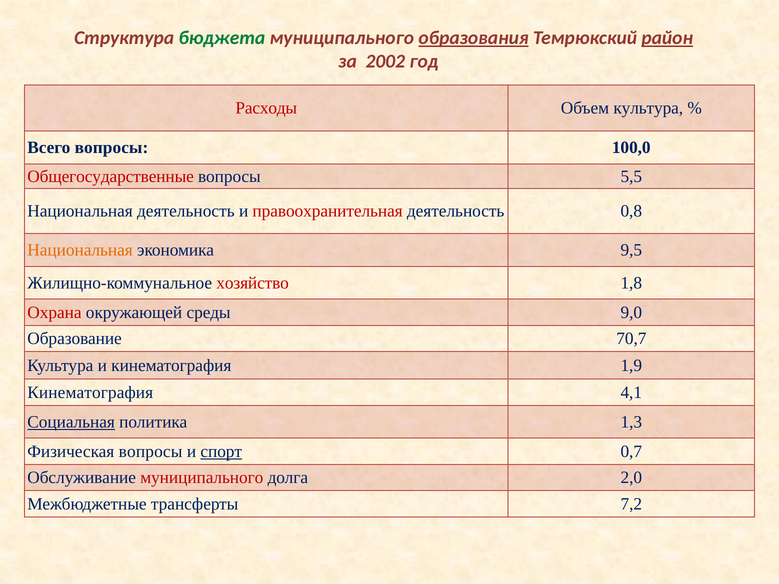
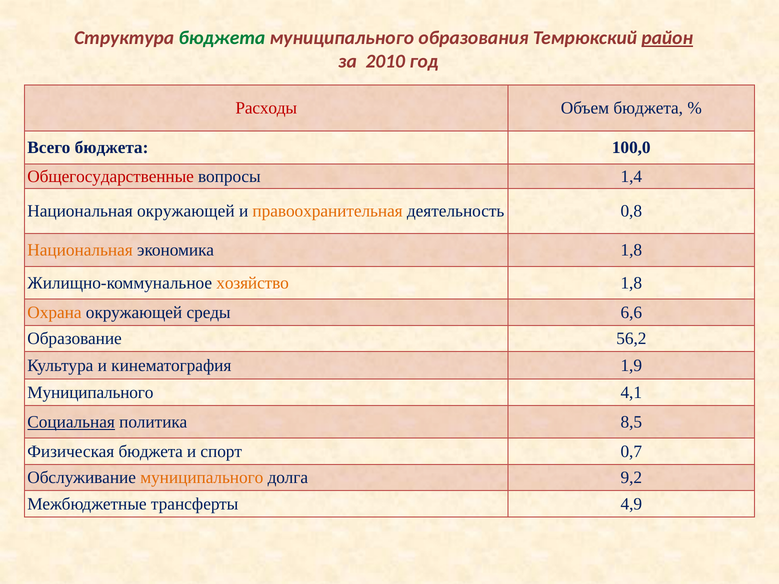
образования underline: present -> none
2002: 2002 -> 2010
Объем культура: культура -> бюджета
Всего вопросы: вопросы -> бюджета
5,5: 5,5 -> 1,4
Национальная деятельность: деятельность -> окружающей
правоохранительная colour: red -> orange
экономика 9,5: 9,5 -> 1,8
хозяйство colour: red -> orange
Охрана colour: red -> orange
9,0: 9,0 -> 6,6
70,7: 70,7 -> 56,2
Кинематография at (90, 392): Кинематография -> Муниципального
1,3: 1,3 -> 8,5
Физическая вопросы: вопросы -> бюджета
спорт underline: present -> none
муниципального at (202, 478) colour: red -> orange
2,0: 2,0 -> 9,2
7,2: 7,2 -> 4,9
